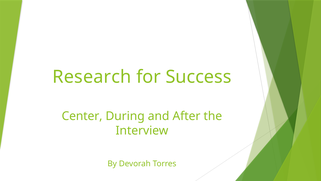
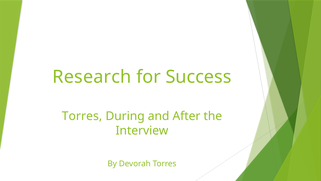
Center at (82, 116): Center -> Torres
